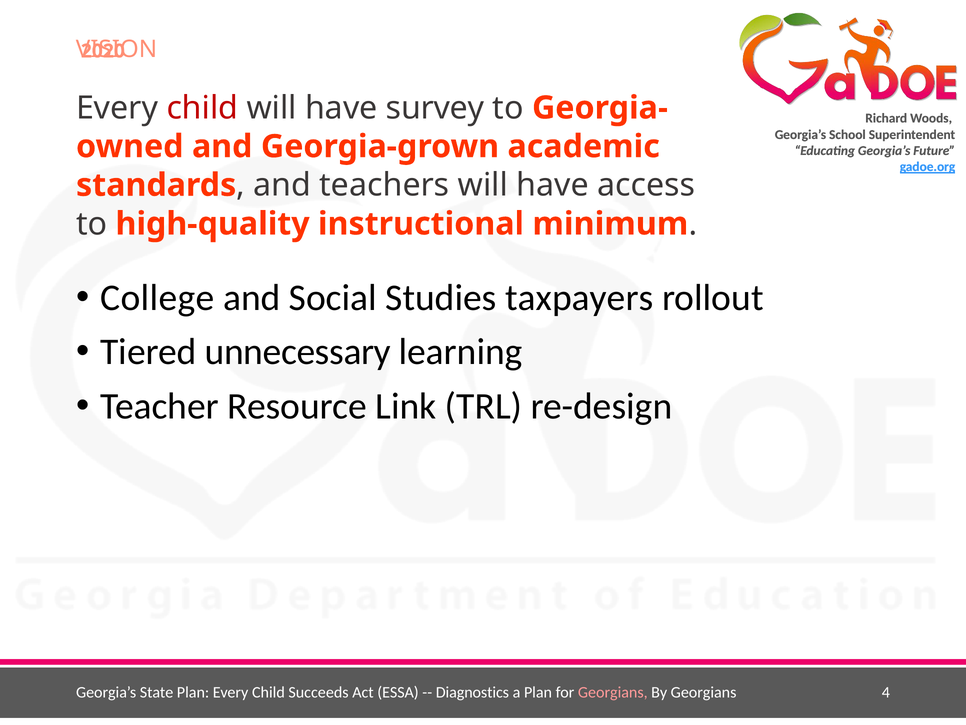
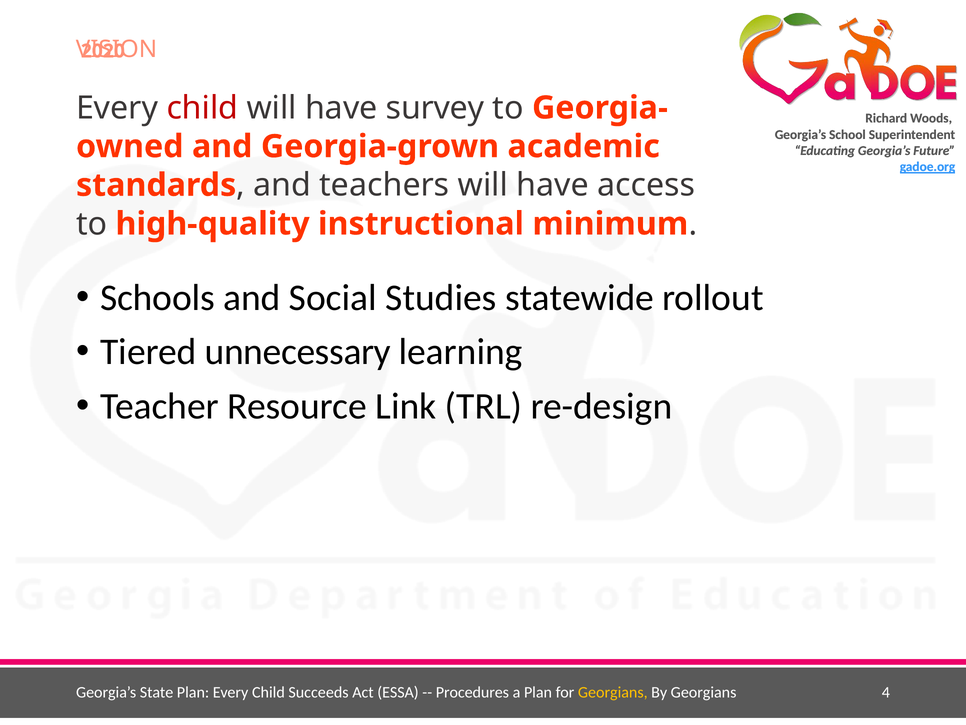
College: College -> Schools
taxpayers: taxpayers -> statewide
Diagnostics: Diagnostics -> Procedures
Georgians at (613, 692) colour: pink -> yellow
